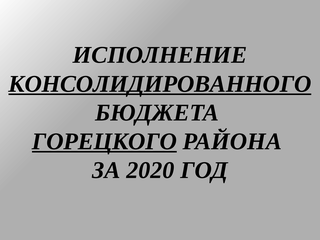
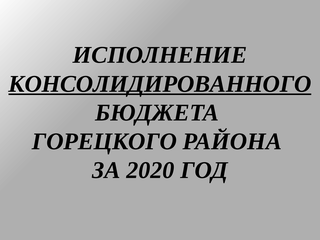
ГОРЕЦКОГО underline: present -> none
